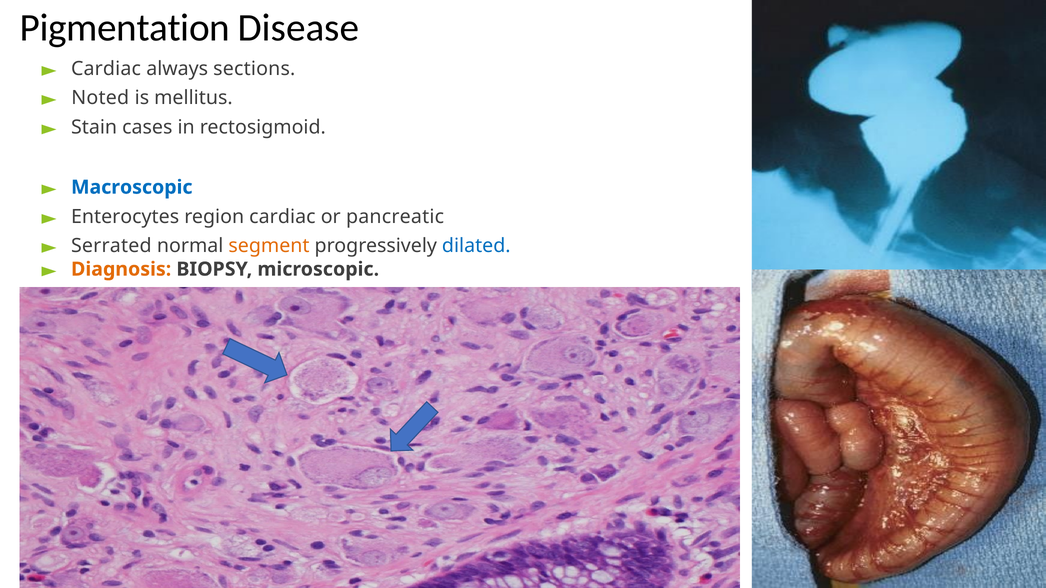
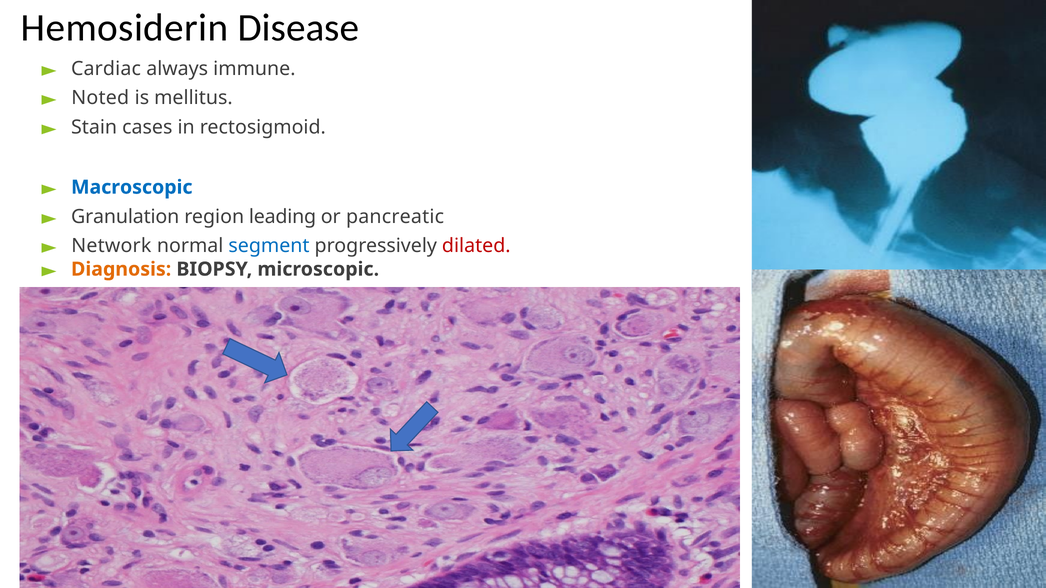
Pigmentation: Pigmentation -> Hemosiderin
sections: sections -> immune
Enterocytes: Enterocytes -> Granulation
region cardiac: cardiac -> leading
Serrated: Serrated -> Network
segment colour: orange -> blue
dilated colour: blue -> red
